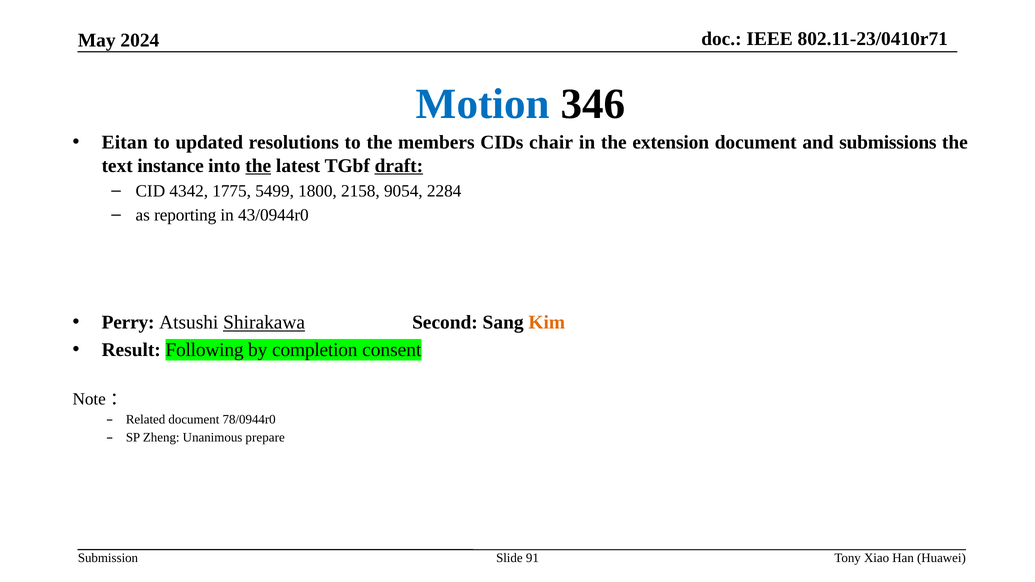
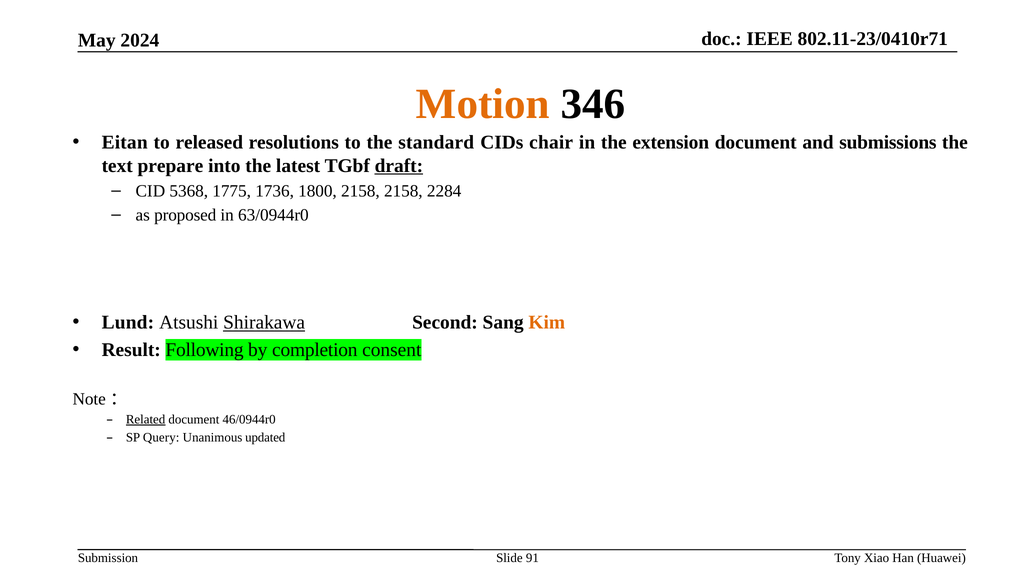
Motion colour: blue -> orange
updated: updated -> released
members: members -> standard
instance: instance -> prepare
the at (258, 166) underline: present -> none
4342: 4342 -> 5368
5499: 5499 -> 1736
2158 9054: 9054 -> 2158
reporting: reporting -> proposed
43/0944r0: 43/0944r0 -> 63/0944r0
Perry: Perry -> Lund
Related underline: none -> present
78/0944r0: 78/0944r0 -> 46/0944r0
Zheng: Zheng -> Query
prepare: prepare -> updated
